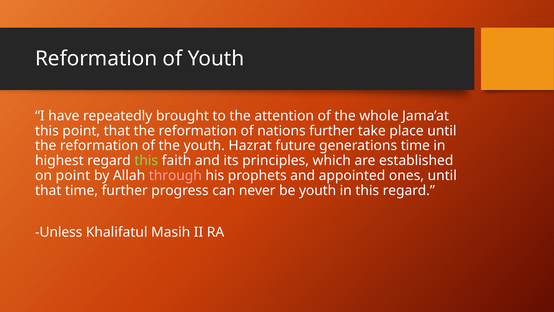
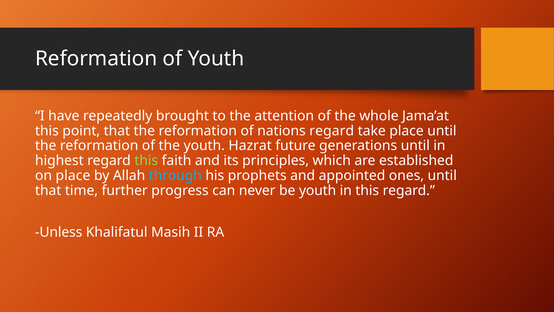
nations further: further -> regard
generations time: time -> until
on point: point -> place
through colour: pink -> light blue
